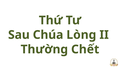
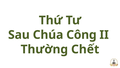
Lòng: Lòng -> Công
